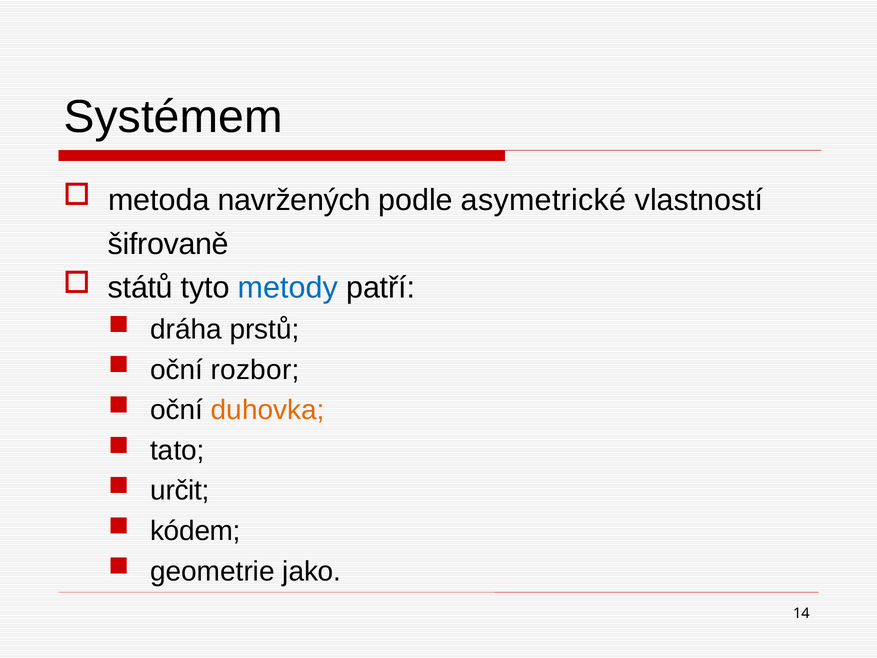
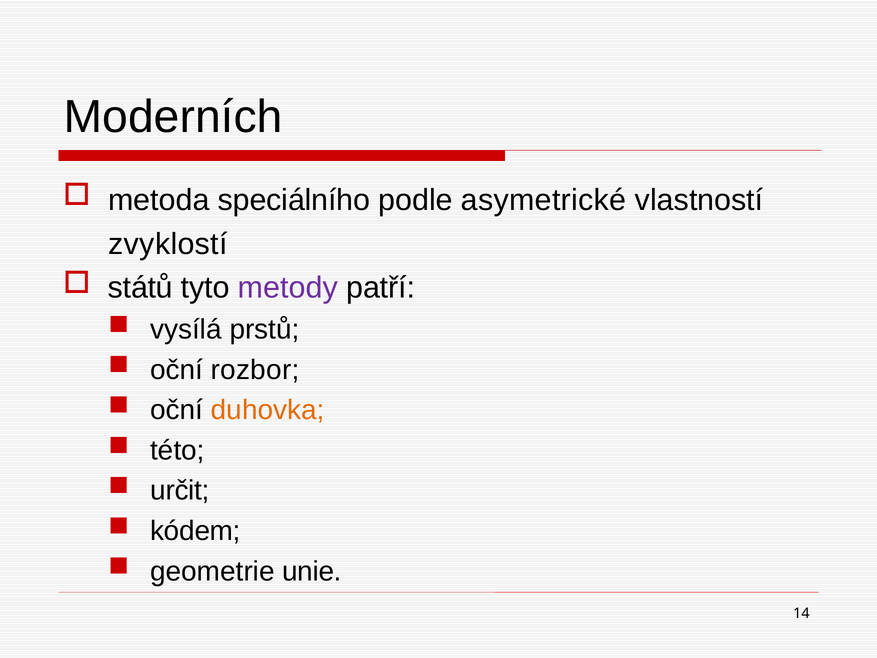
Systémem: Systémem -> Moderních
navržených: navržených -> speciálního
šifrovaně: šifrovaně -> zvyklostí
metody colour: blue -> purple
dráha: dráha -> vysílá
tato: tato -> této
jako: jako -> unie
